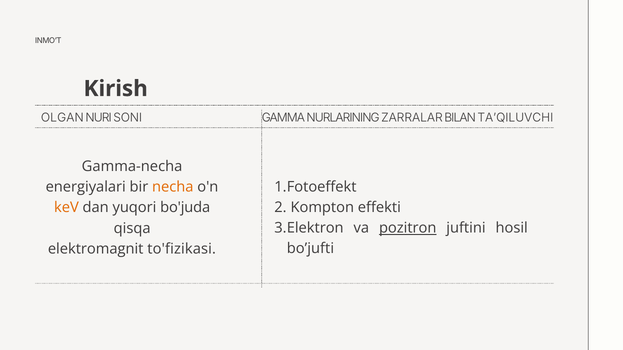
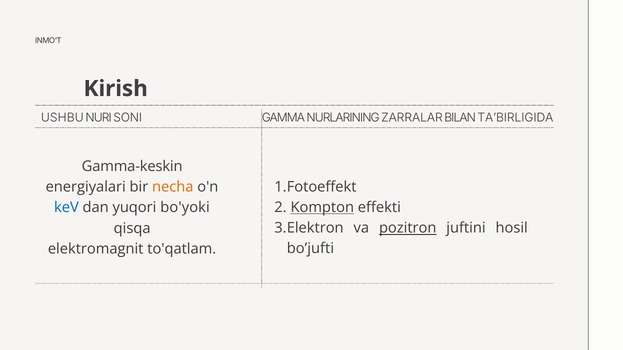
OLGAN: OLGAN -> USHBU
TA’QILUVCHI: TA’QILUVCHI -> TA’BIRLIGIDA
Gamma-necha: Gamma-necha -> Gamma-keskin
Kompton underline: none -> present
keV colour: orange -> blue
bo'juda: bo'juda -> bo'yoki
to'fizikasi: to'fizikasi -> to'qatlam
